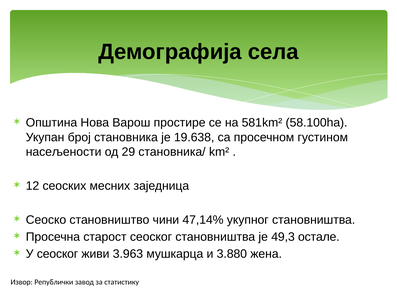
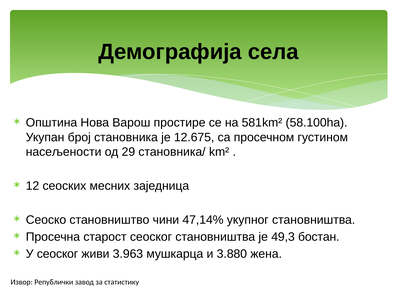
19.638: 19.638 -> 12.675
остале: остале -> бостан
